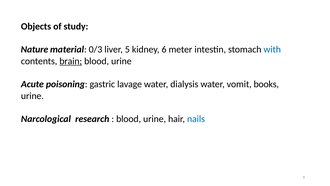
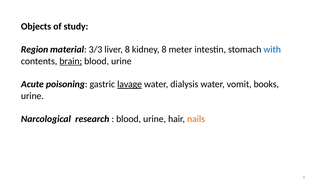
Nature: Nature -> Region
0/3: 0/3 -> 3/3
liver 5: 5 -> 8
kidney 6: 6 -> 8
lavage underline: none -> present
nails colour: blue -> orange
